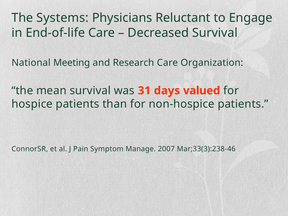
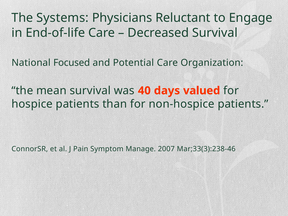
Meeting: Meeting -> Focused
Research: Research -> Potential
31: 31 -> 40
